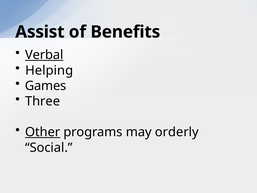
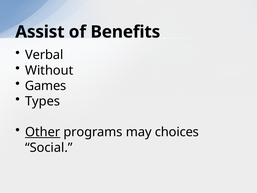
Verbal underline: present -> none
Helping: Helping -> Without
Three: Three -> Types
orderly: orderly -> choices
